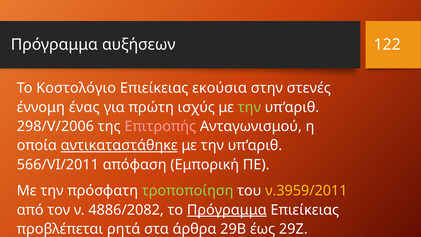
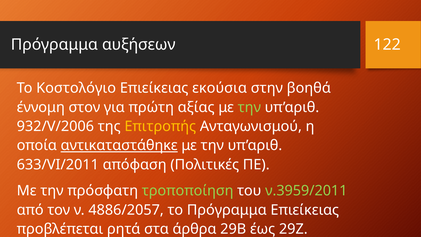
στενές: στενές -> βοηθά
ένας: ένας -> στον
ισχύς: ισχύς -> αξίας
298/V/2006: 298/V/2006 -> 932/V/2006
Επιτροπής colour: pink -> yellow
566/VI/2011: 566/VI/2011 -> 633/VI/2011
Εμπορική: Εμπορική -> Πολιτικές
ν.3959/2011 colour: yellow -> light green
4886/2082: 4886/2082 -> 4886/2057
Πρόγραμμα at (227, 210) underline: present -> none
